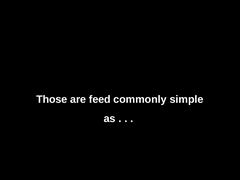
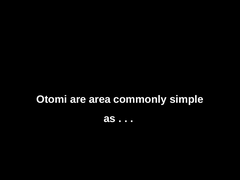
Those: Those -> Otomi
feed: feed -> area
